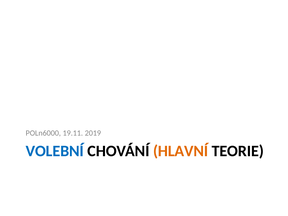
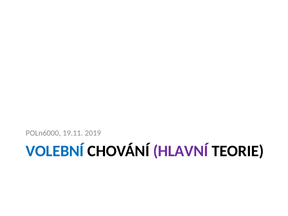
HLAVNÍ colour: orange -> purple
